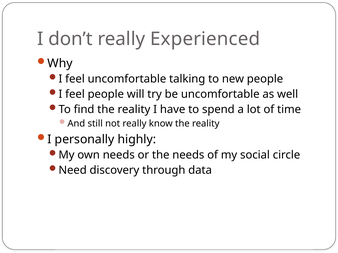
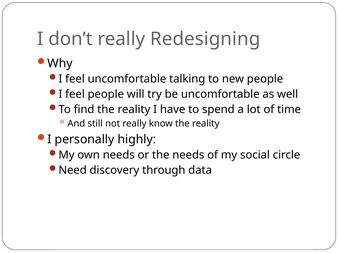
Experienced: Experienced -> Redesigning
